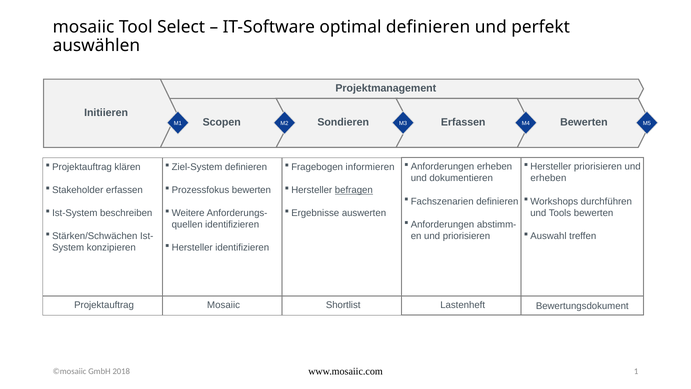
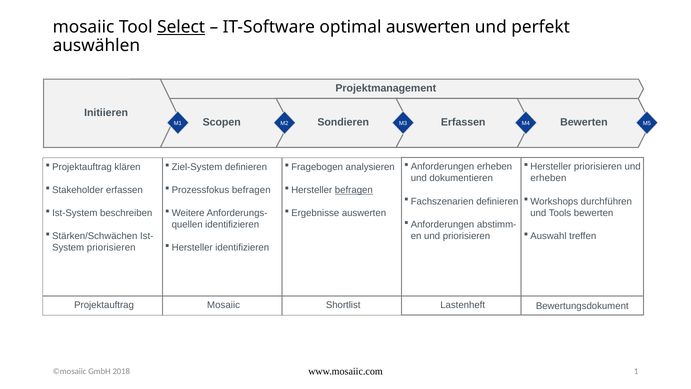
Select underline: none -> present
optimal definieren: definieren -> auswerten
informieren: informieren -> analysieren
bewerten at (251, 190): bewerten -> befragen
konzipieren at (111, 247): konzipieren -> priorisieren
